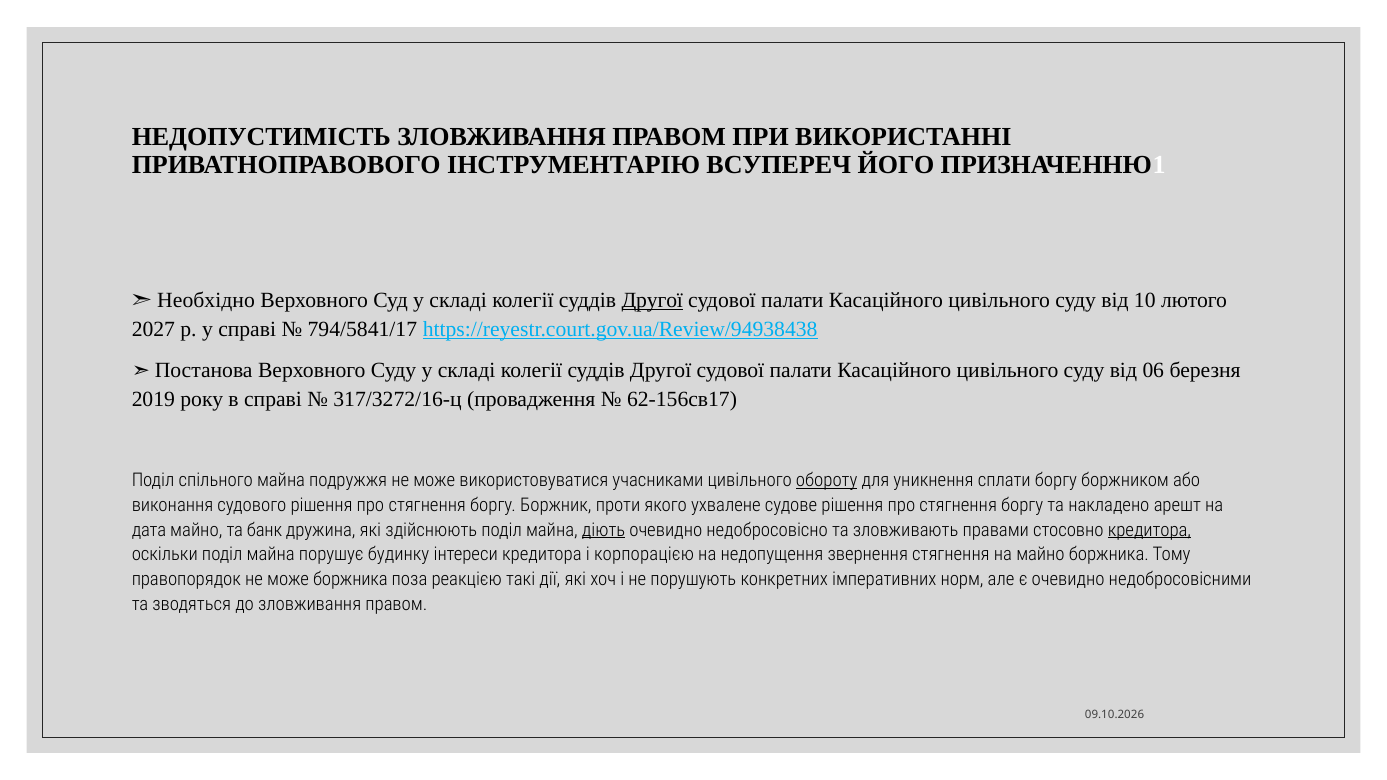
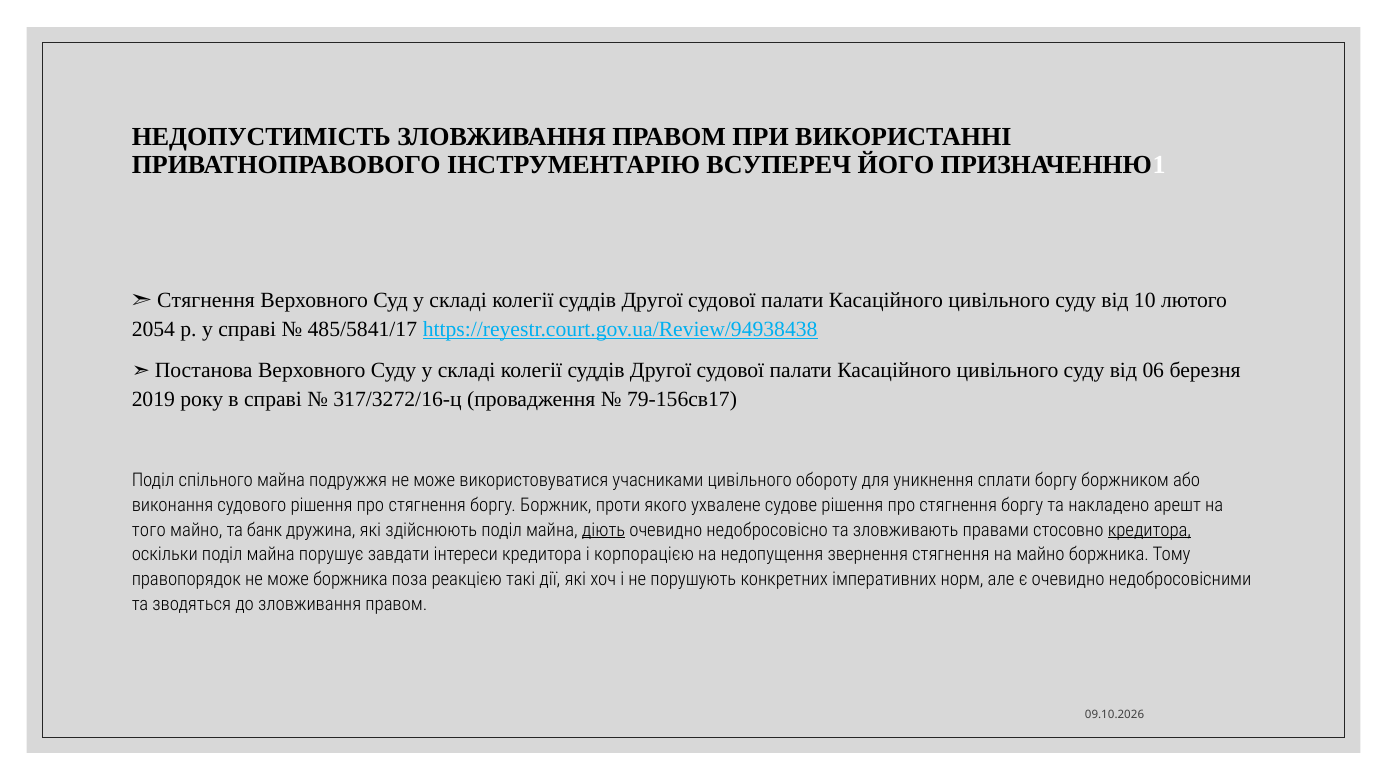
Необхідно at (206, 301): Необхідно -> Стягнення
Другої at (652, 301) underline: present -> none
2027: 2027 -> 2054
794/5841/17: 794/5841/17 -> 485/5841/17
62-156св17: 62-156св17 -> 79-156св17
обороту underline: present -> none
дата: дата -> того
будинку: будинку -> завдати
